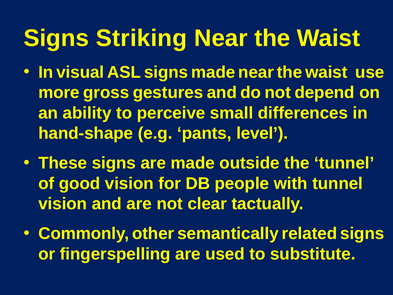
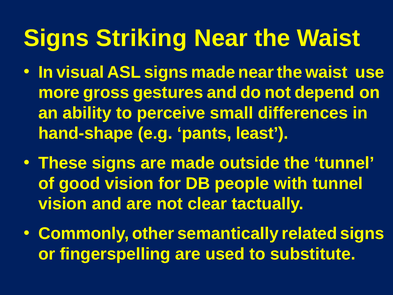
level: level -> least
